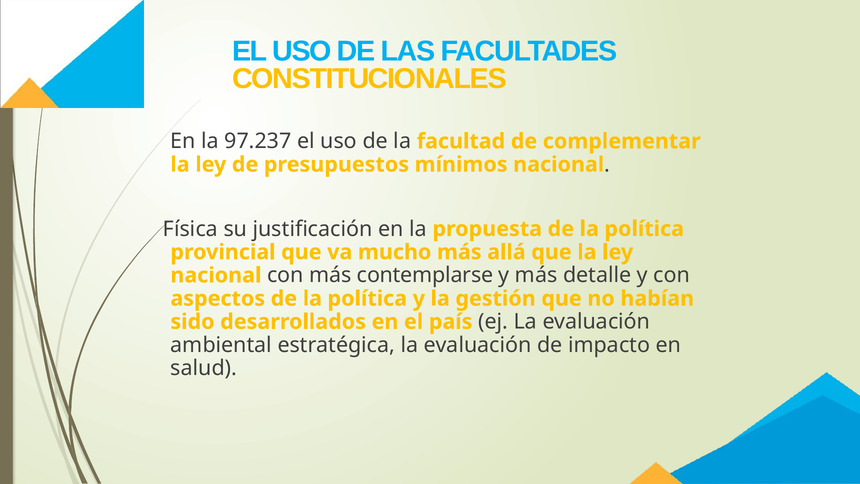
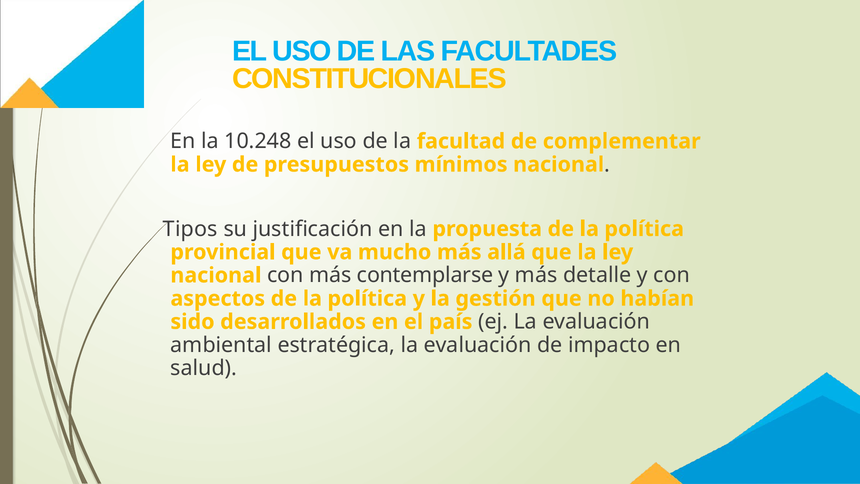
97.237: 97.237 -> 10.248
Física: Física -> Tipos
